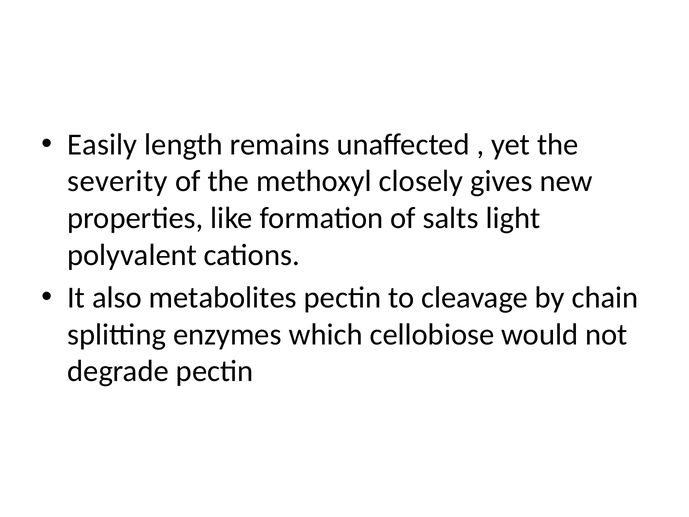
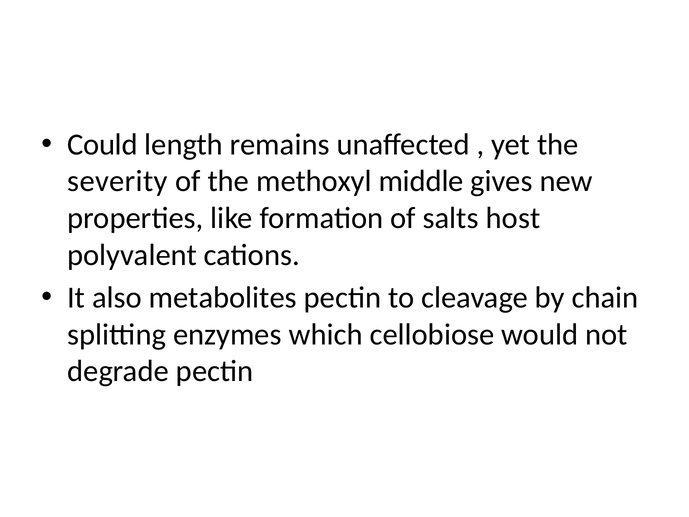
Easily: Easily -> Could
closely: closely -> middle
light: light -> host
